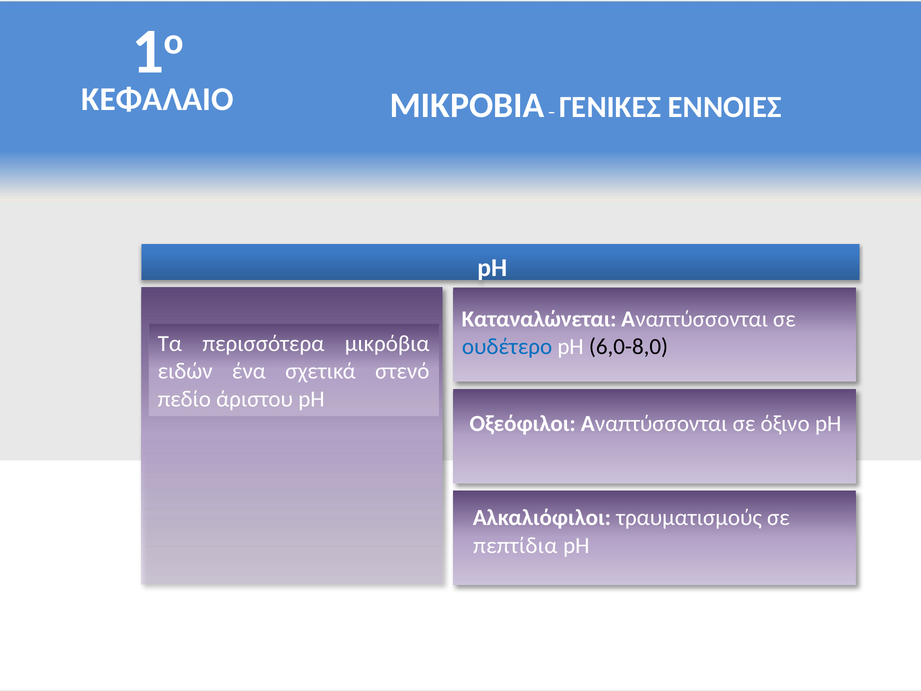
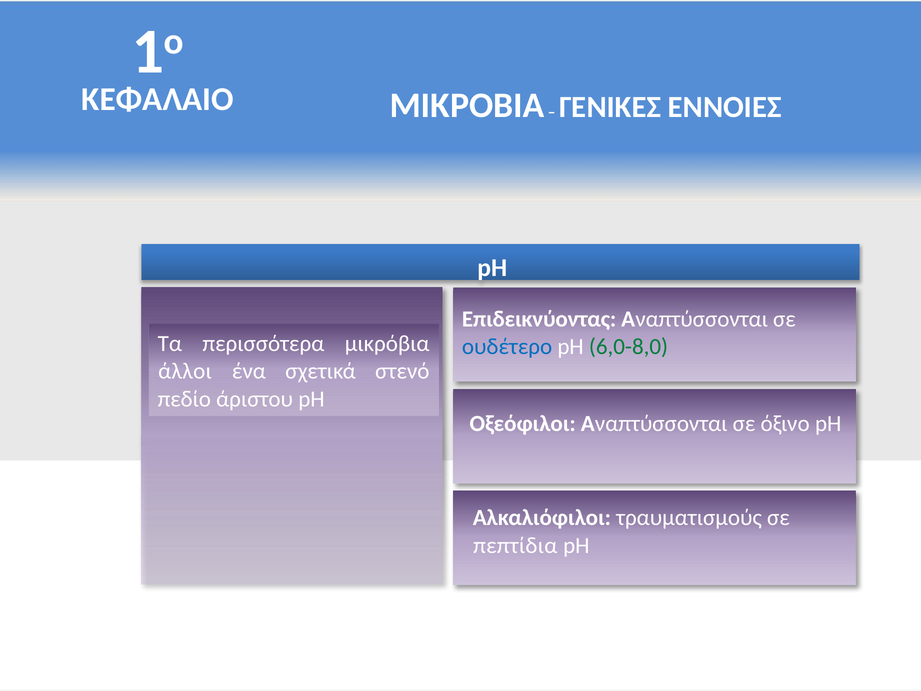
Καταναλώνεται: Καταναλώνεται -> Επιδεικνύοντας
6,0-8,0 colour: black -> green
ειδών: ειδών -> άλλοι
